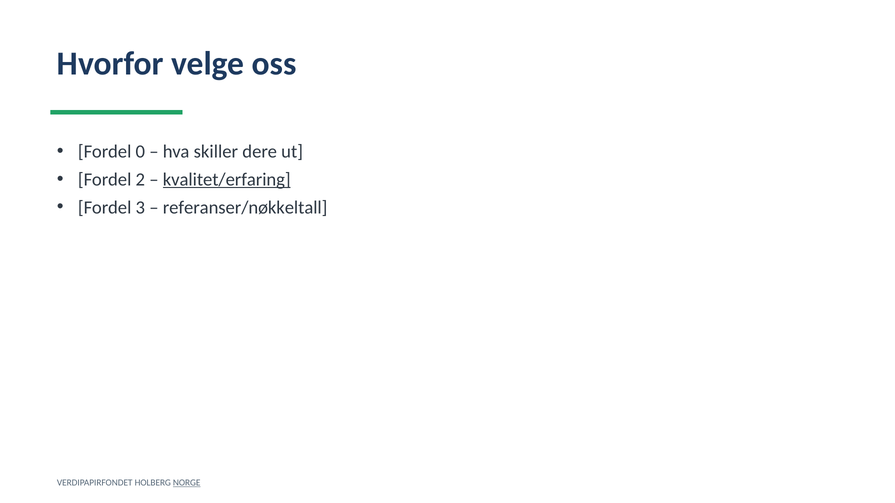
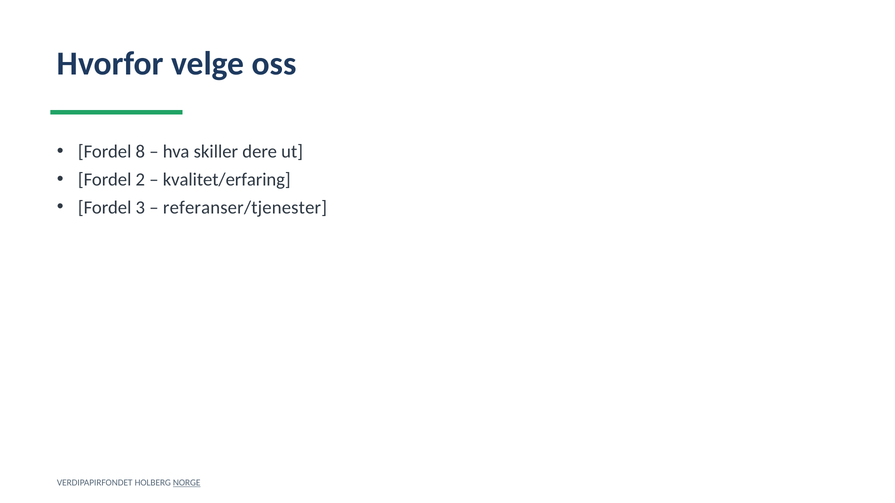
0: 0 -> 8
kvalitet/erfaring underline: present -> none
referanser/nøkkeltall: referanser/nøkkeltall -> referanser/tjenester
